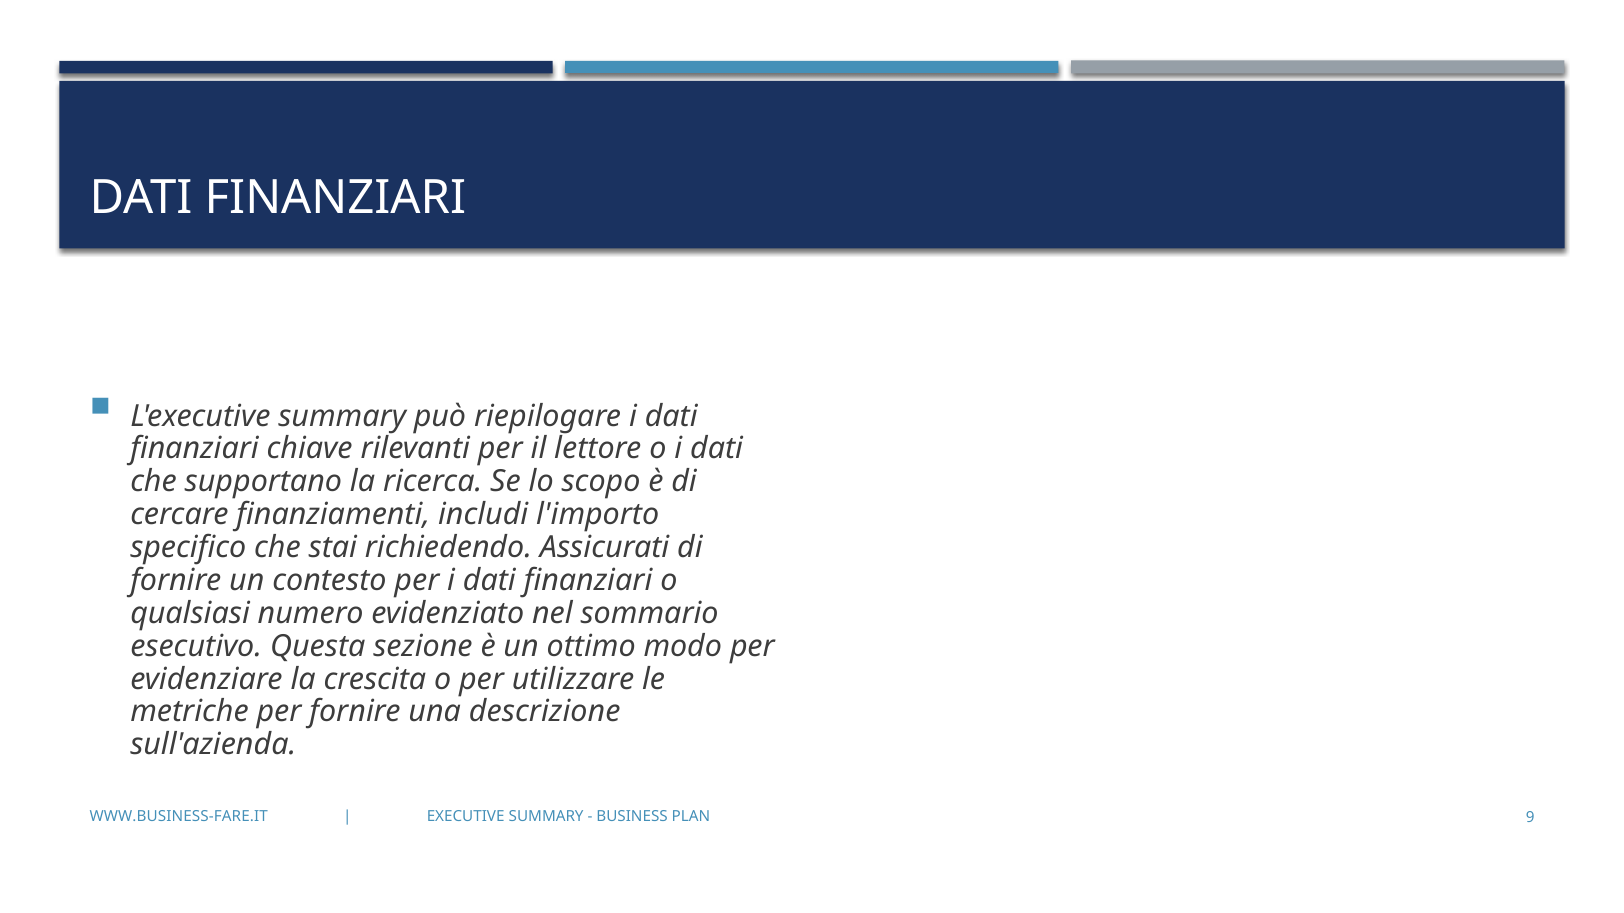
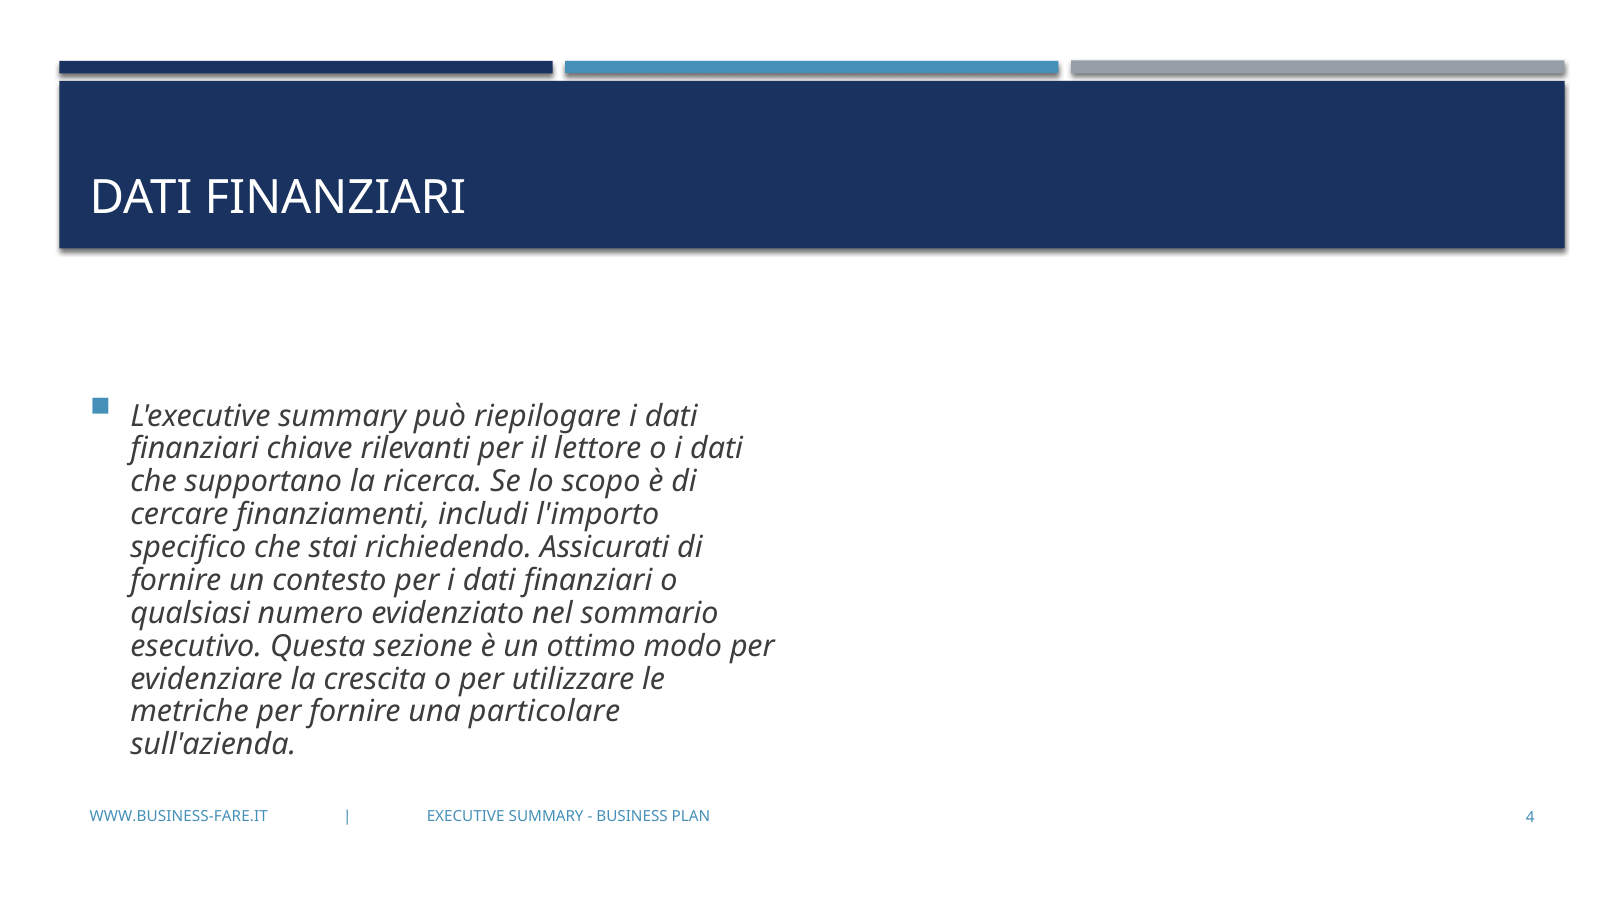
descrizione: descrizione -> particolare
9: 9 -> 4
